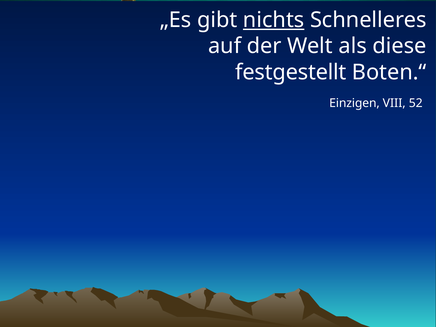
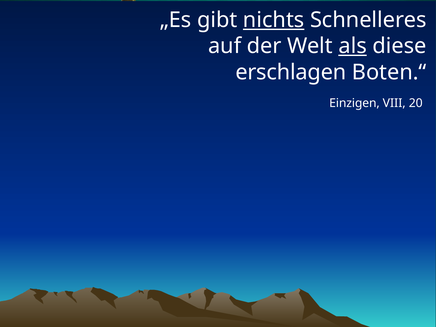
als underline: none -> present
festgestellt: festgestellt -> erschlagen
52: 52 -> 20
